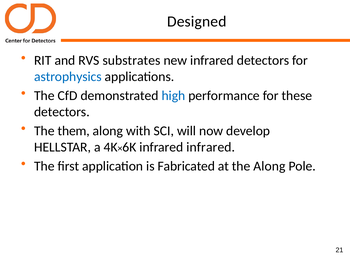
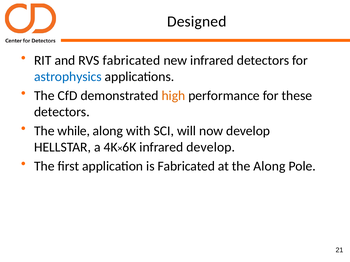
RVS substrates: substrates -> fabricated
high colour: blue -> orange
them: them -> while
infrared infrared: infrared -> develop
